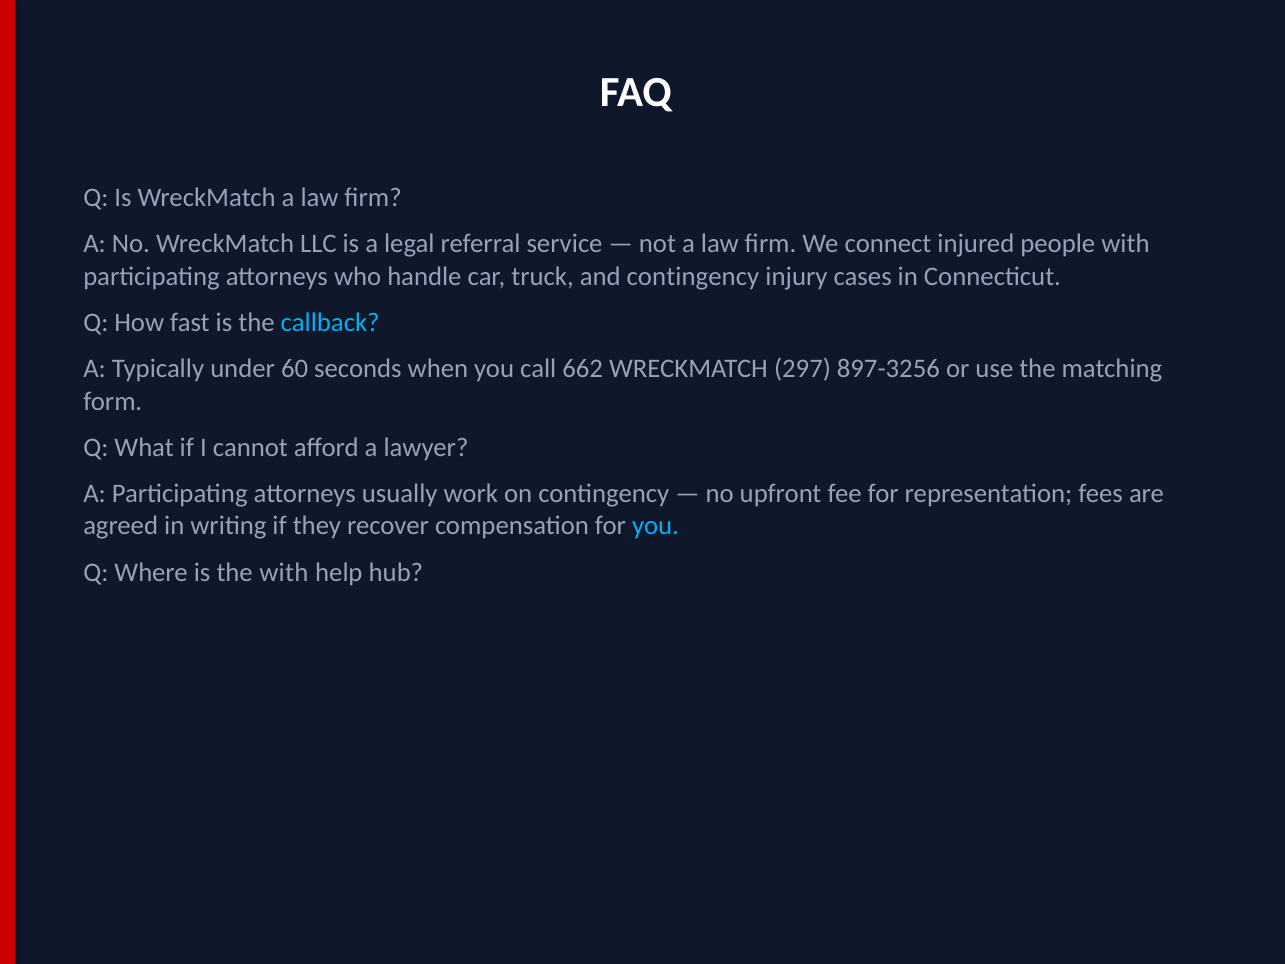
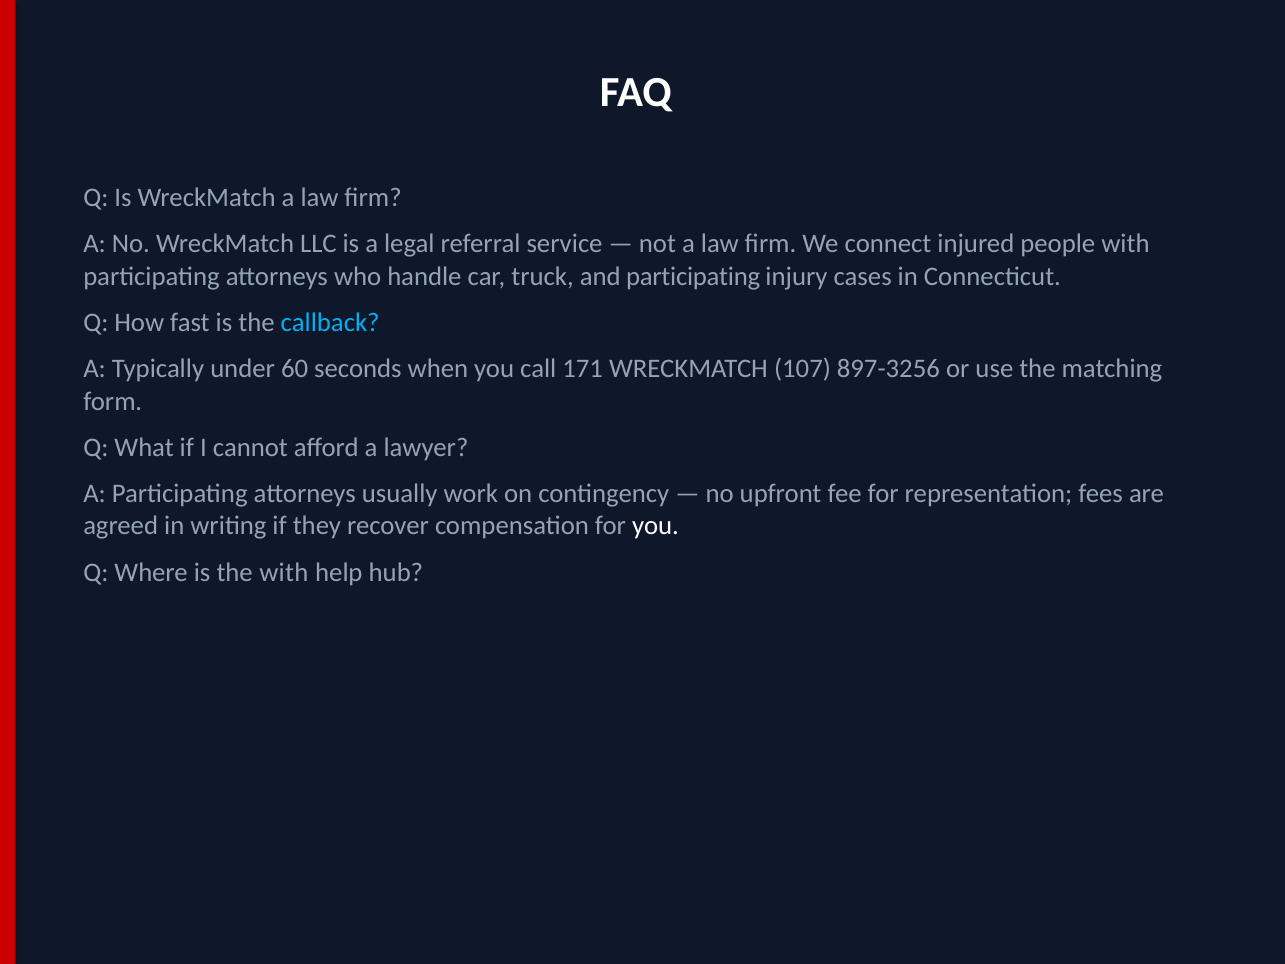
and contingency: contingency -> participating
662: 662 -> 171
297: 297 -> 107
you at (655, 526) colour: light blue -> white
